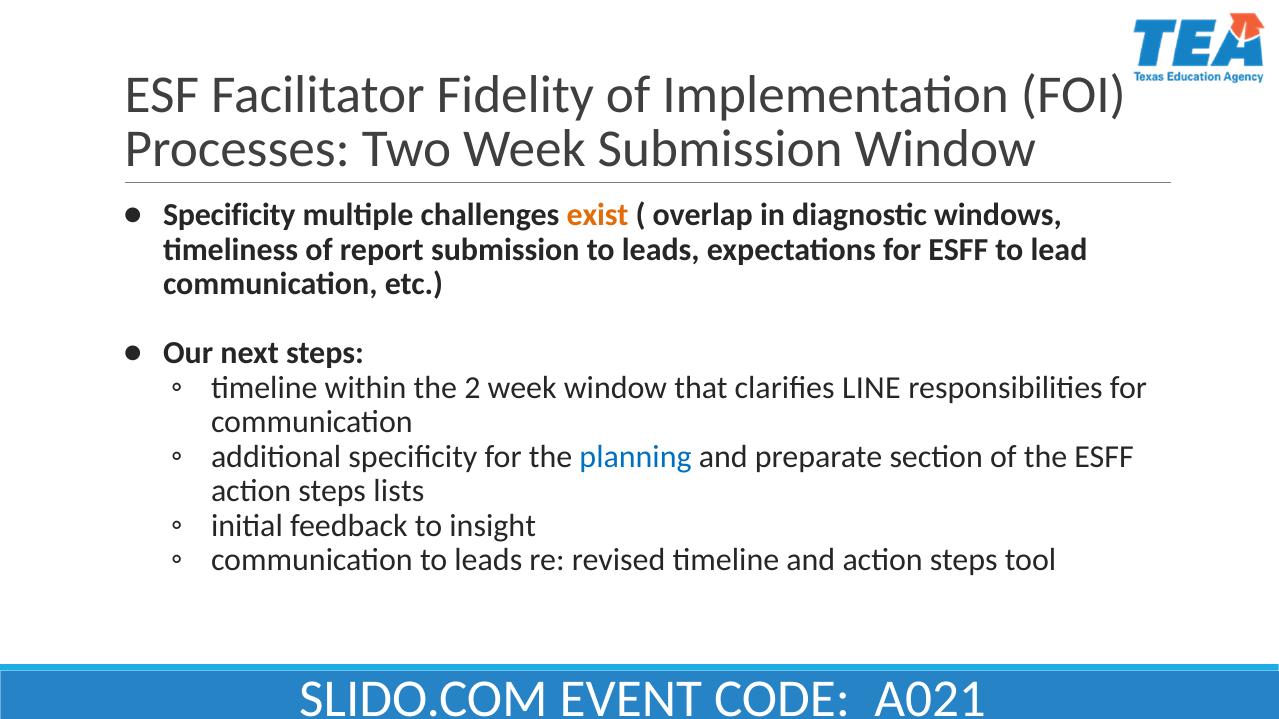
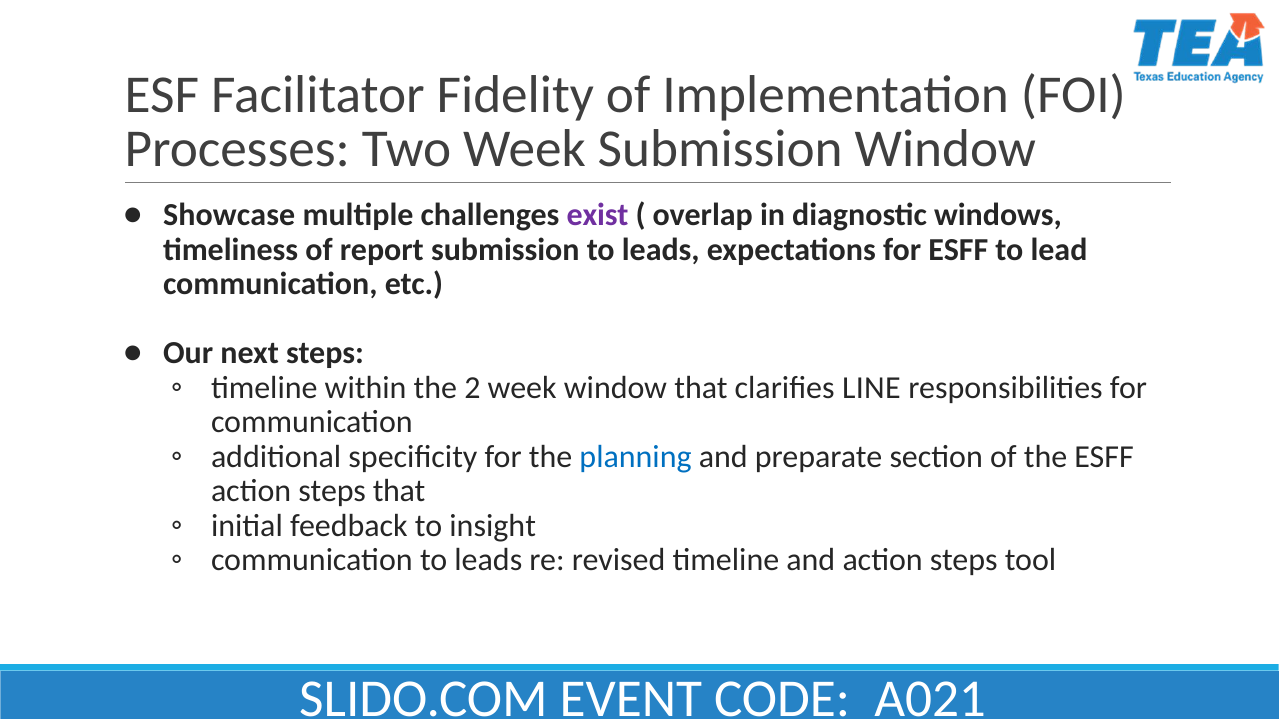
Specificity at (229, 216): Specificity -> Showcase
exist colour: orange -> purple
steps lists: lists -> that
